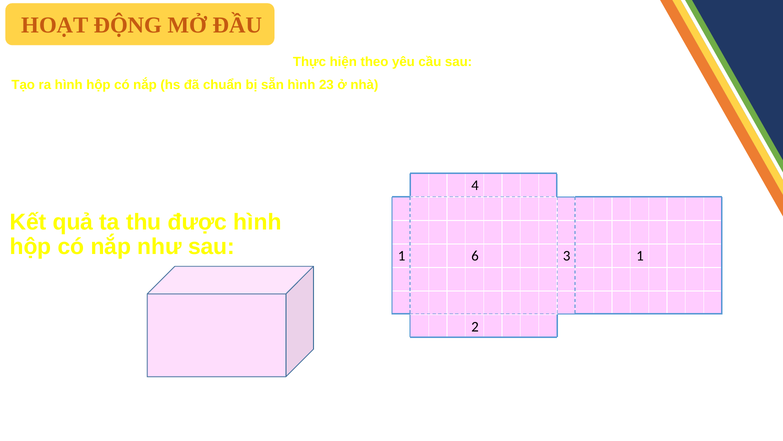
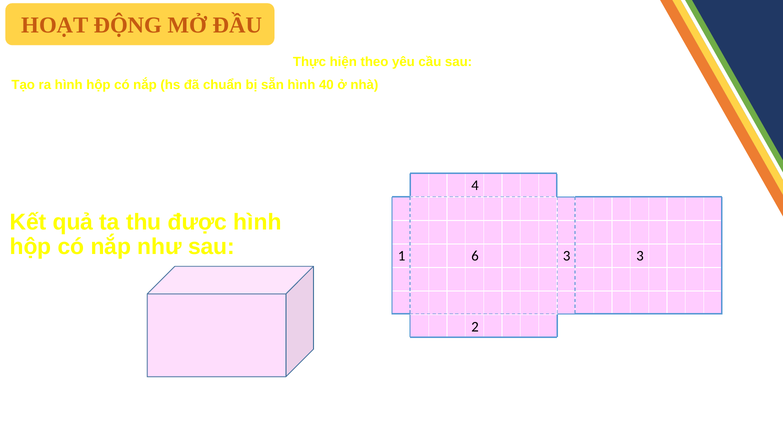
23: 23 -> 40
3 1: 1 -> 3
